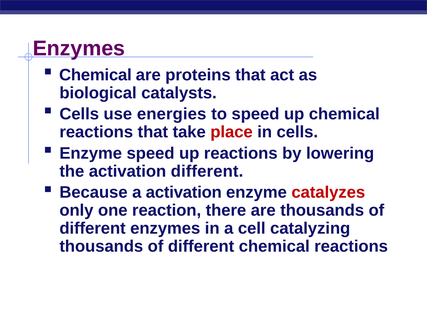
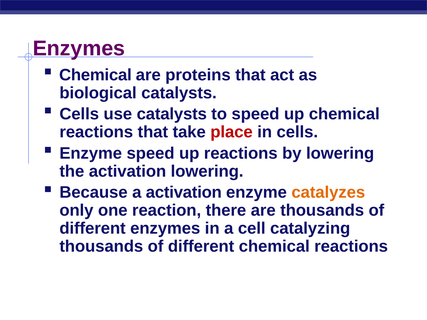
use energies: energies -> catalysts
activation different: different -> lowering
catalyzes colour: red -> orange
